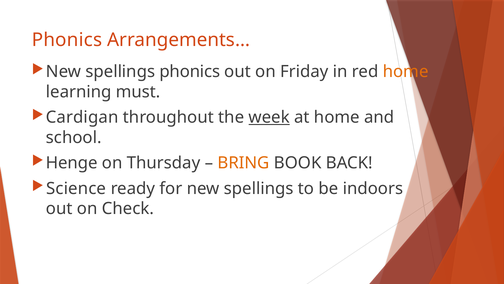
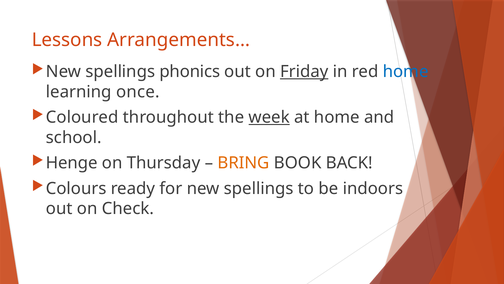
Phonics at (67, 40): Phonics -> Lessons
Friday underline: none -> present
home at (406, 72) colour: orange -> blue
must: must -> once
Cardigan: Cardigan -> Coloured
Science: Science -> Colours
